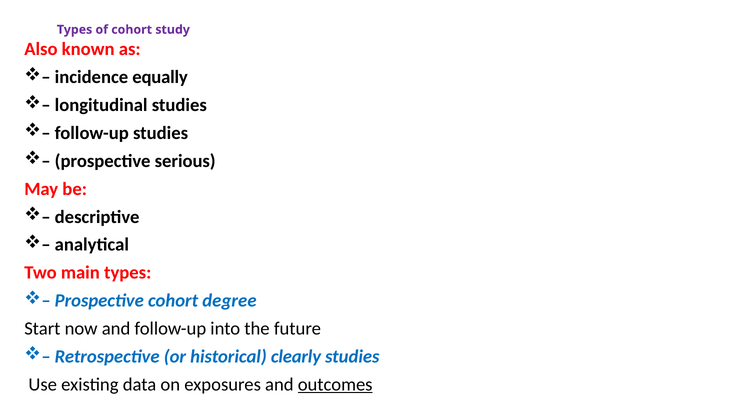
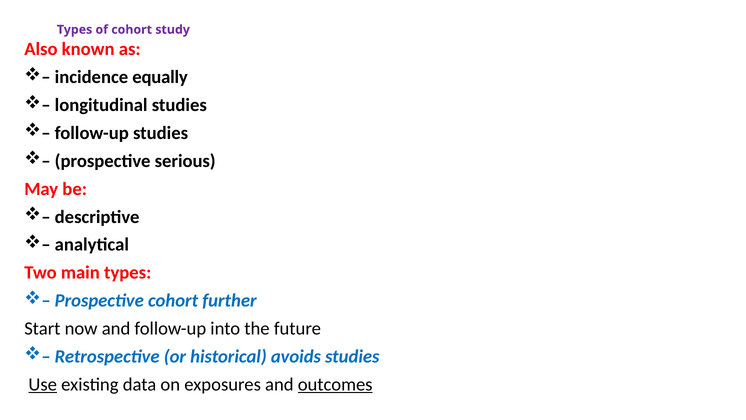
degree: degree -> further
clearly: clearly -> avoids
Use underline: none -> present
